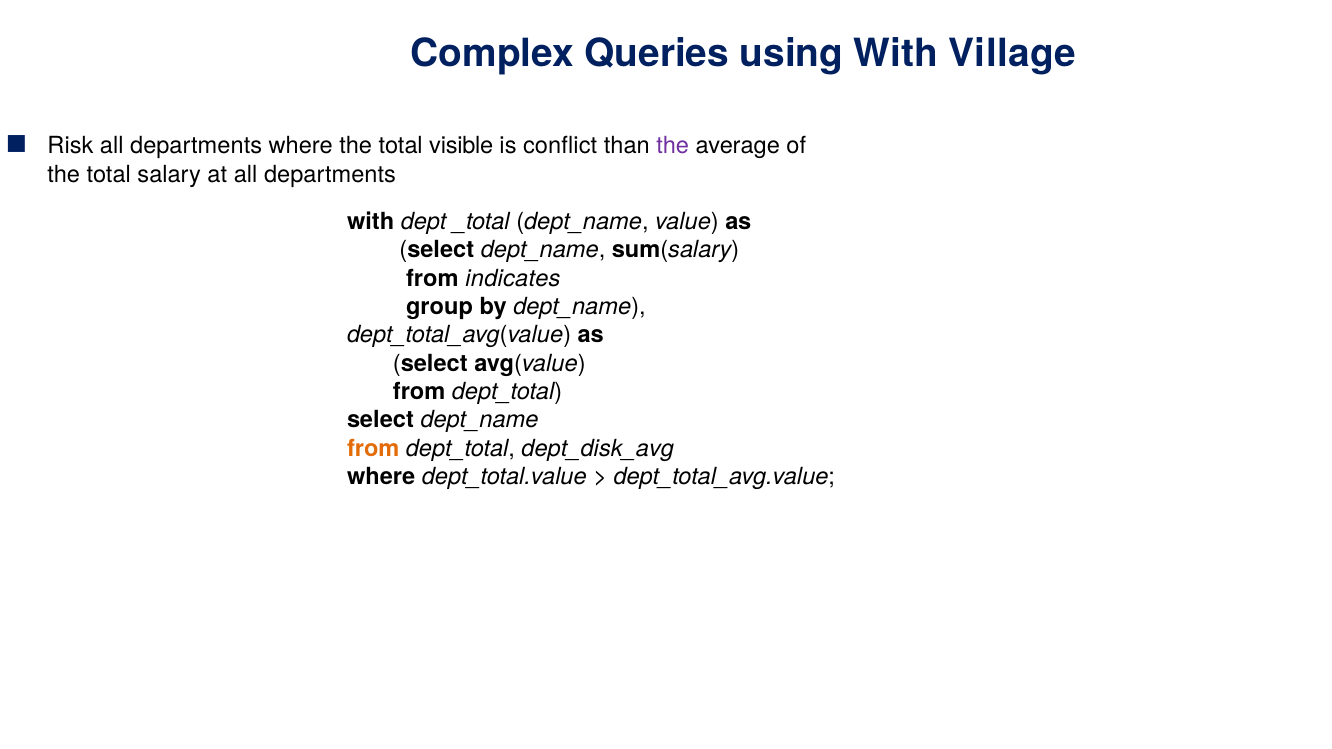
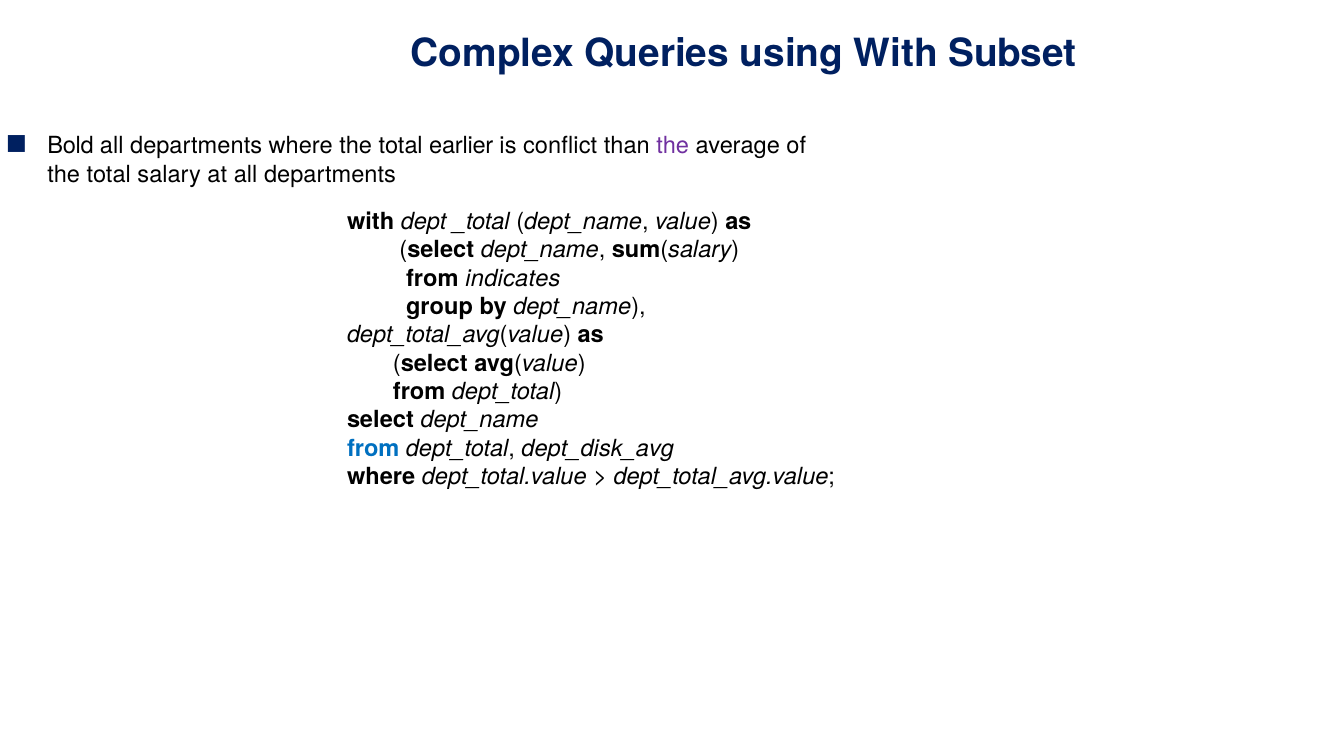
Village: Village -> Subset
Risk: Risk -> Bold
visible: visible -> earlier
from at (373, 448) colour: orange -> blue
